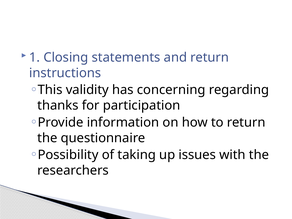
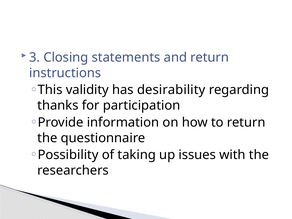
1: 1 -> 3
concerning: concerning -> desirability
